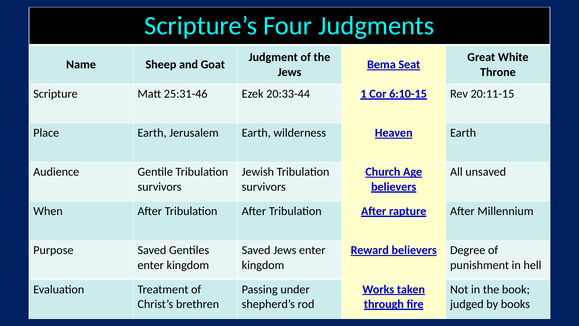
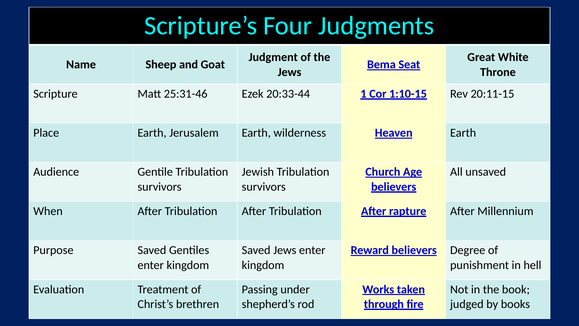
6:10-15: 6:10-15 -> 1:10-15
